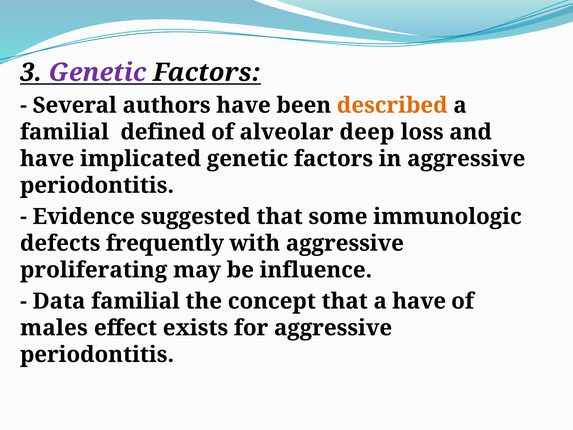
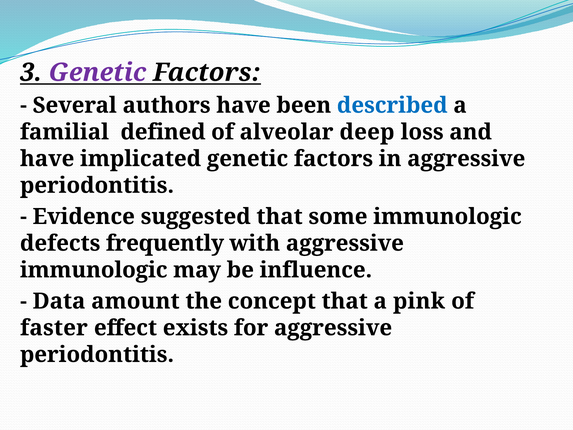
described colour: orange -> blue
proliferating at (94, 270): proliferating -> immunologic
Data familial: familial -> amount
a have: have -> pink
males: males -> faster
